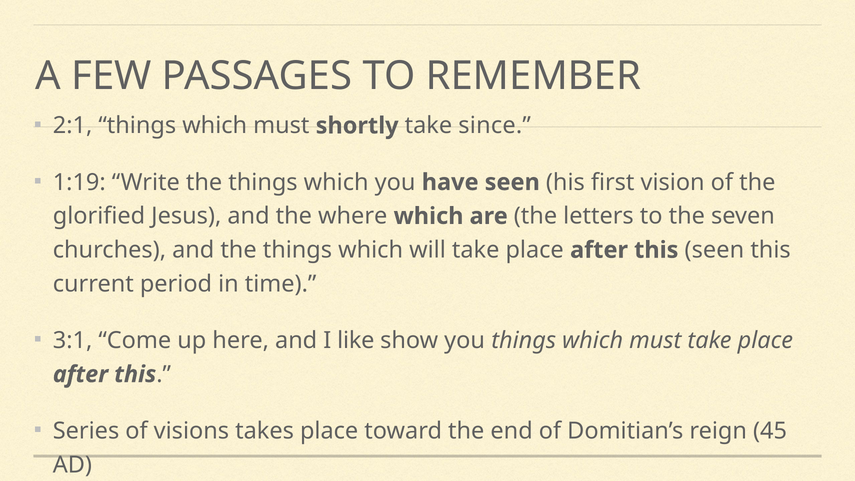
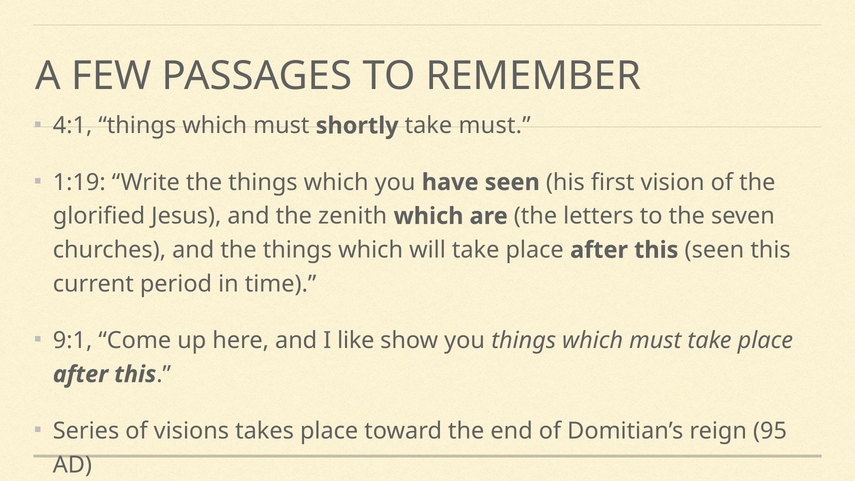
2:1: 2:1 -> 4:1
take since: since -> must
where: where -> zenith
3:1: 3:1 -> 9:1
45: 45 -> 95
